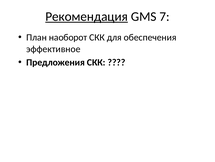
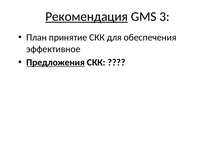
7: 7 -> 3
наоборот: наоборот -> принятие
Предложения underline: none -> present
